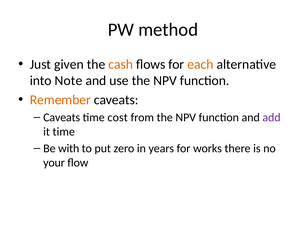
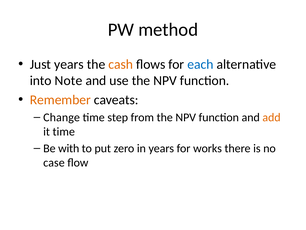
Just given: given -> years
each colour: orange -> blue
Caveats at (62, 117): Caveats -> Change
cost: cost -> step
add colour: purple -> orange
your: your -> case
